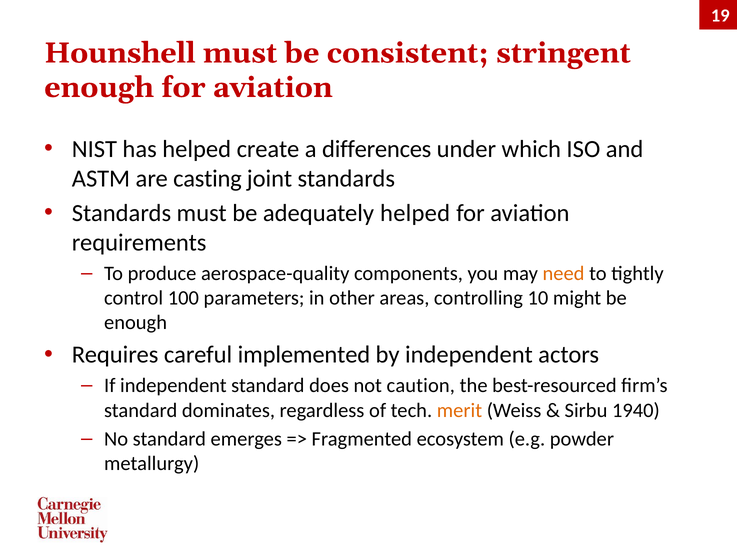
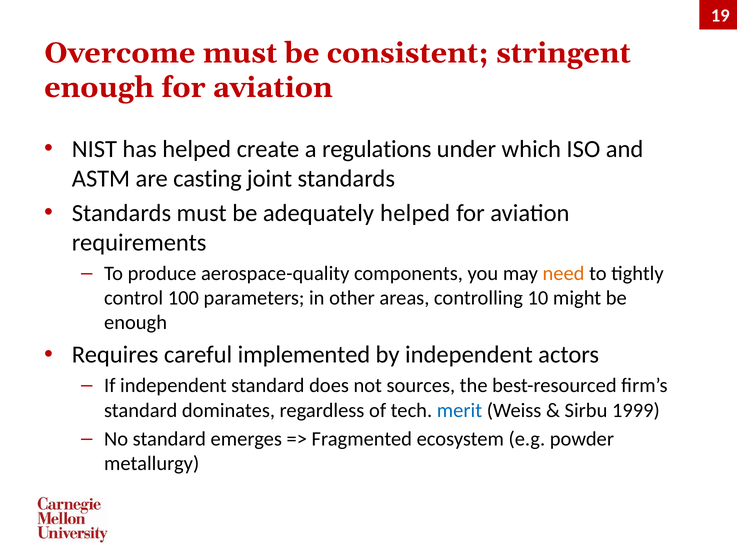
Hounshell: Hounshell -> Overcome
differences: differences -> regulations
caution: caution -> sources
merit colour: orange -> blue
1940: 1940 -> 1999
